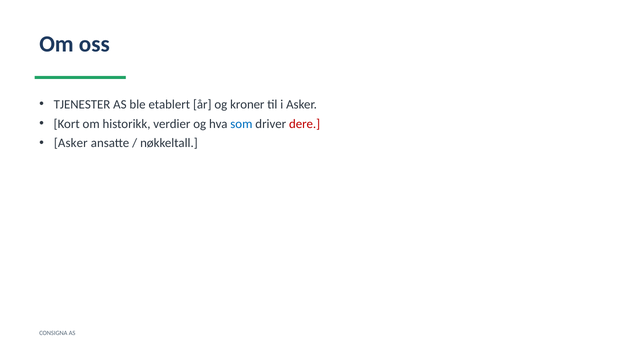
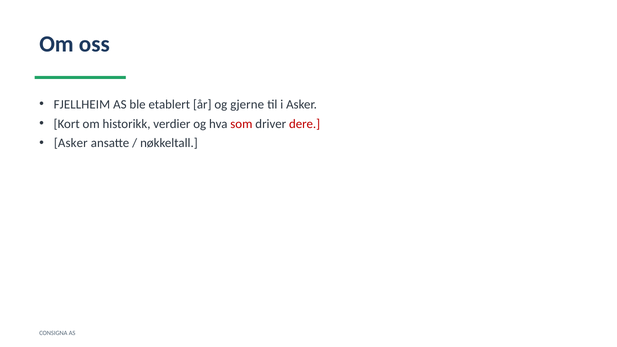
TJENESTER: TJENESTER -> FJELLHEIM
kroner: kroner -> gjerne
som colour: blue -> red
